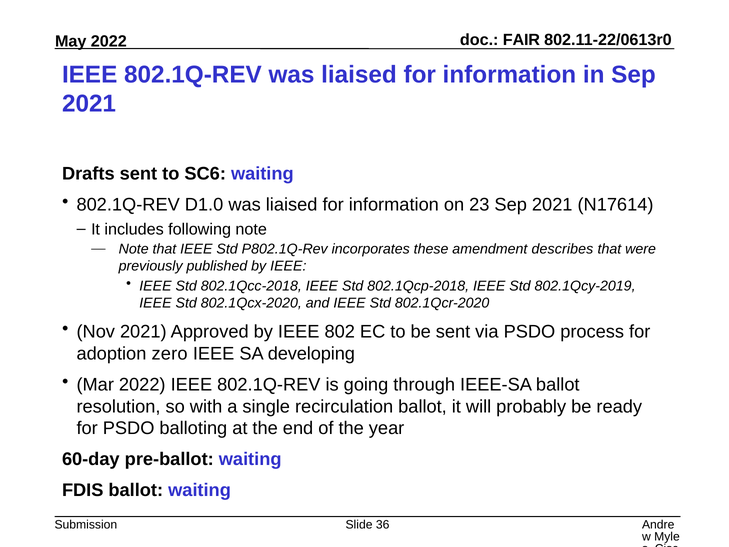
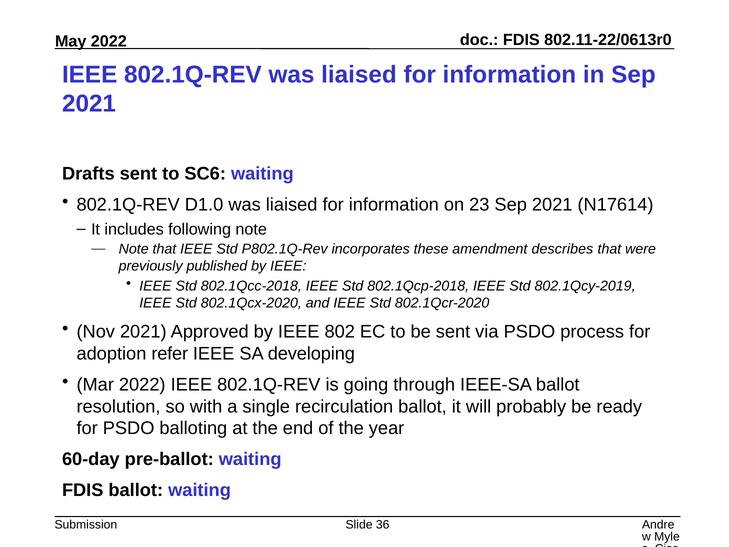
FAIR at (521, 40): FAIR -> FDIS
zero: zero -> refer
